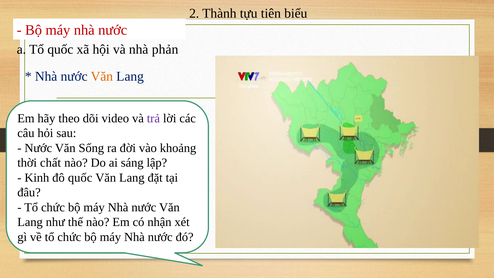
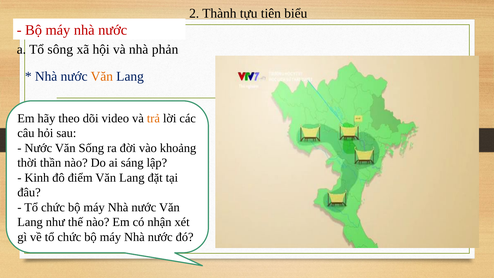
Tổ quốc: quốc -> sông
trả colour: purple -> orange
chất: chất -> thần
đô quốc: quốc -> điểm
